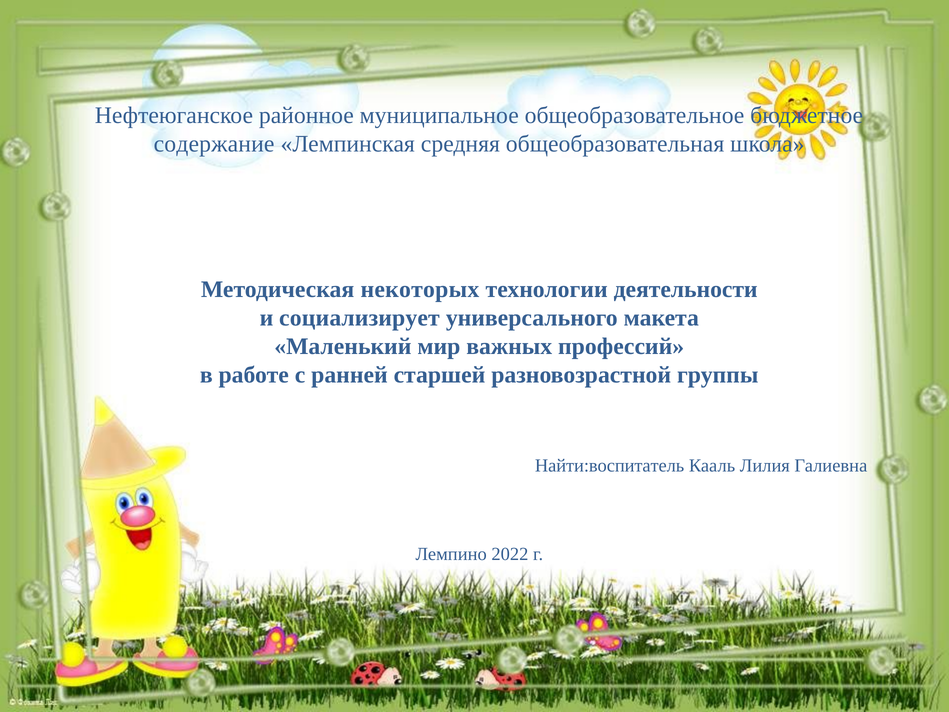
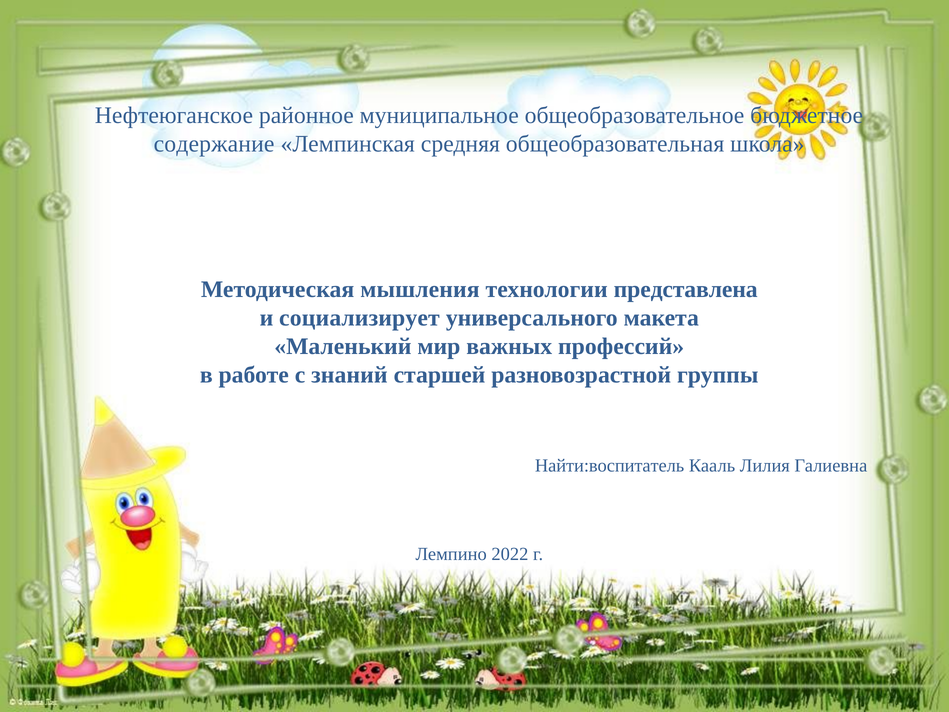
некоторых: некоторых -> мышления
деятельности: деятельности -> представлена
ранней: ранней -> знаний
